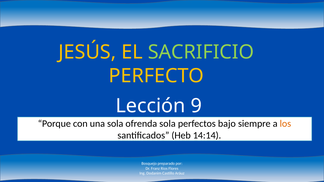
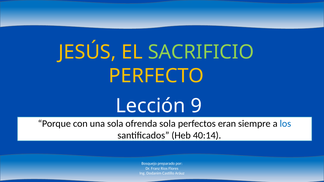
bajo: bajo -> eran
los colour: orange -> blue
14:14: 14:14 -> 40:14
